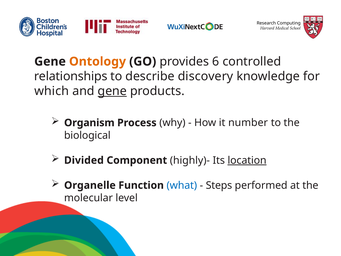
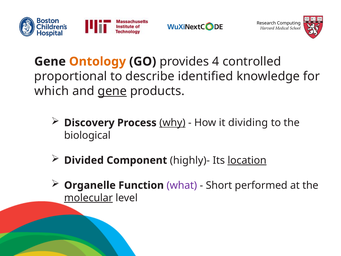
6: 6 -> 4
relationships: relationships -> proportional
discovery: discovery -> identified
Organism: Organism -> Discovery
why underline: none -> present
number: number -> dividing
what colour: blue -> purple
Steps: Steps -> Short
molecular underline: none -> present
